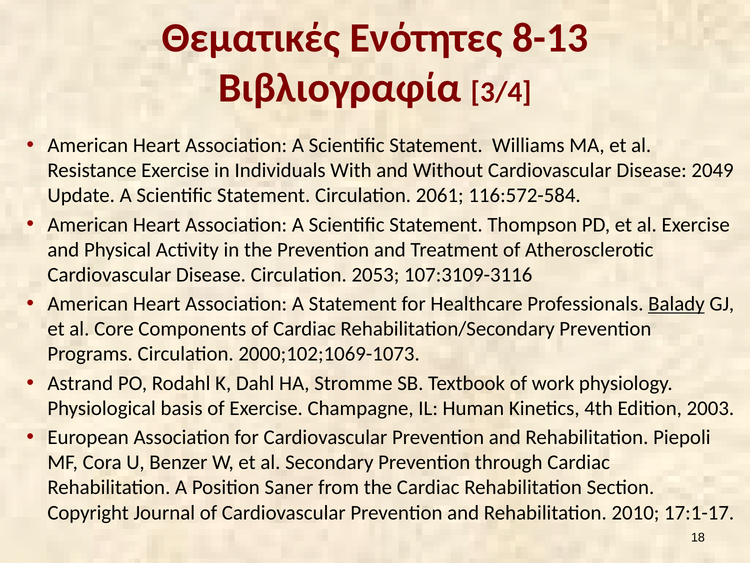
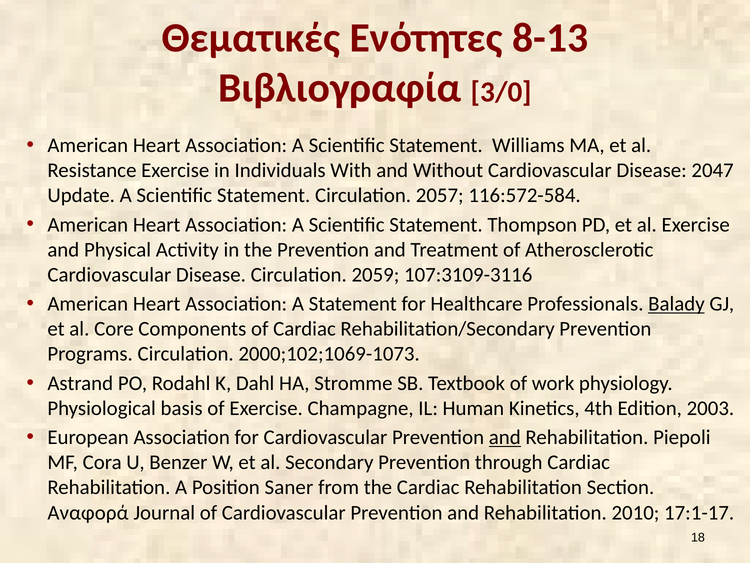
3/4: 3/4 -> 3/0
2049: 2049 -> 2047
2061: 2061 -> 2057
2053: 2053 -> 2059
and at (505, 437) underline: none -> present
Copyright: Copyright -> Αναφορά
